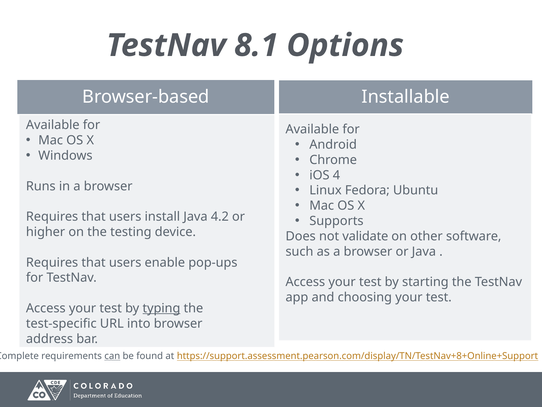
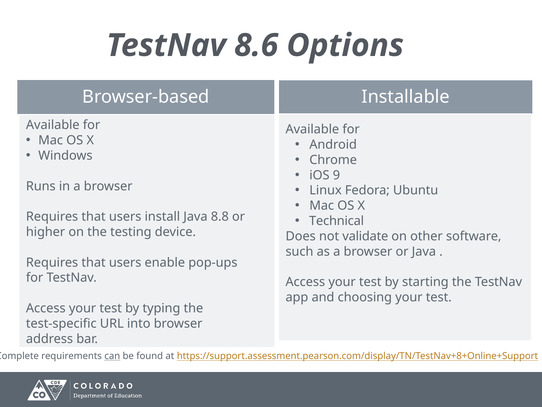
8.1: 8.1 -> 8.6
4: 4 -> 9
4.2: 4.2 -> 8.8
Supports: Supports -> Technical
typing underline: present -> none
